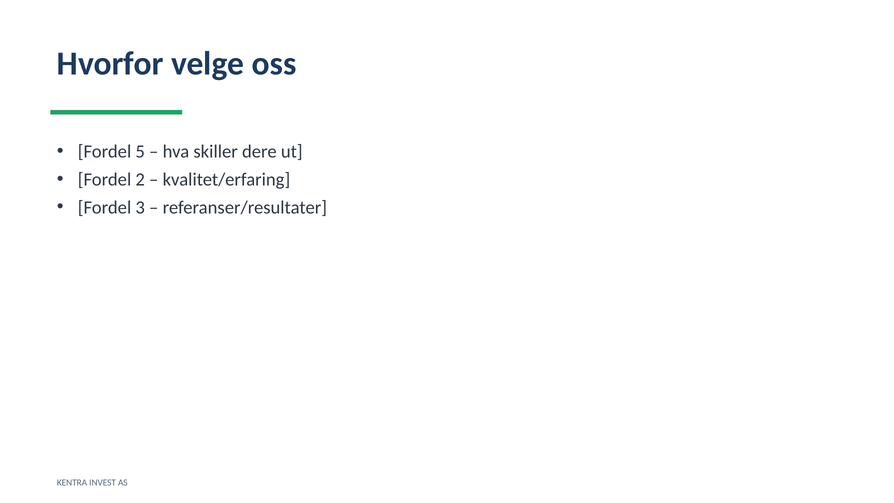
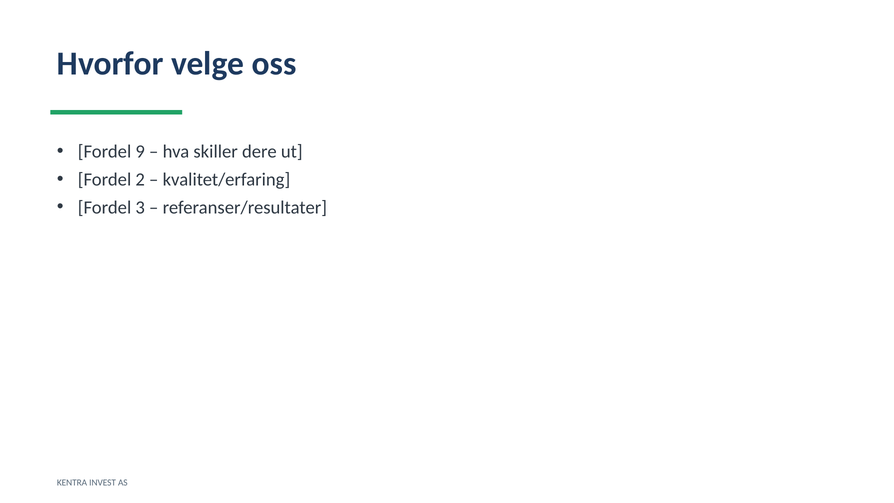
5: 5 -> 9
